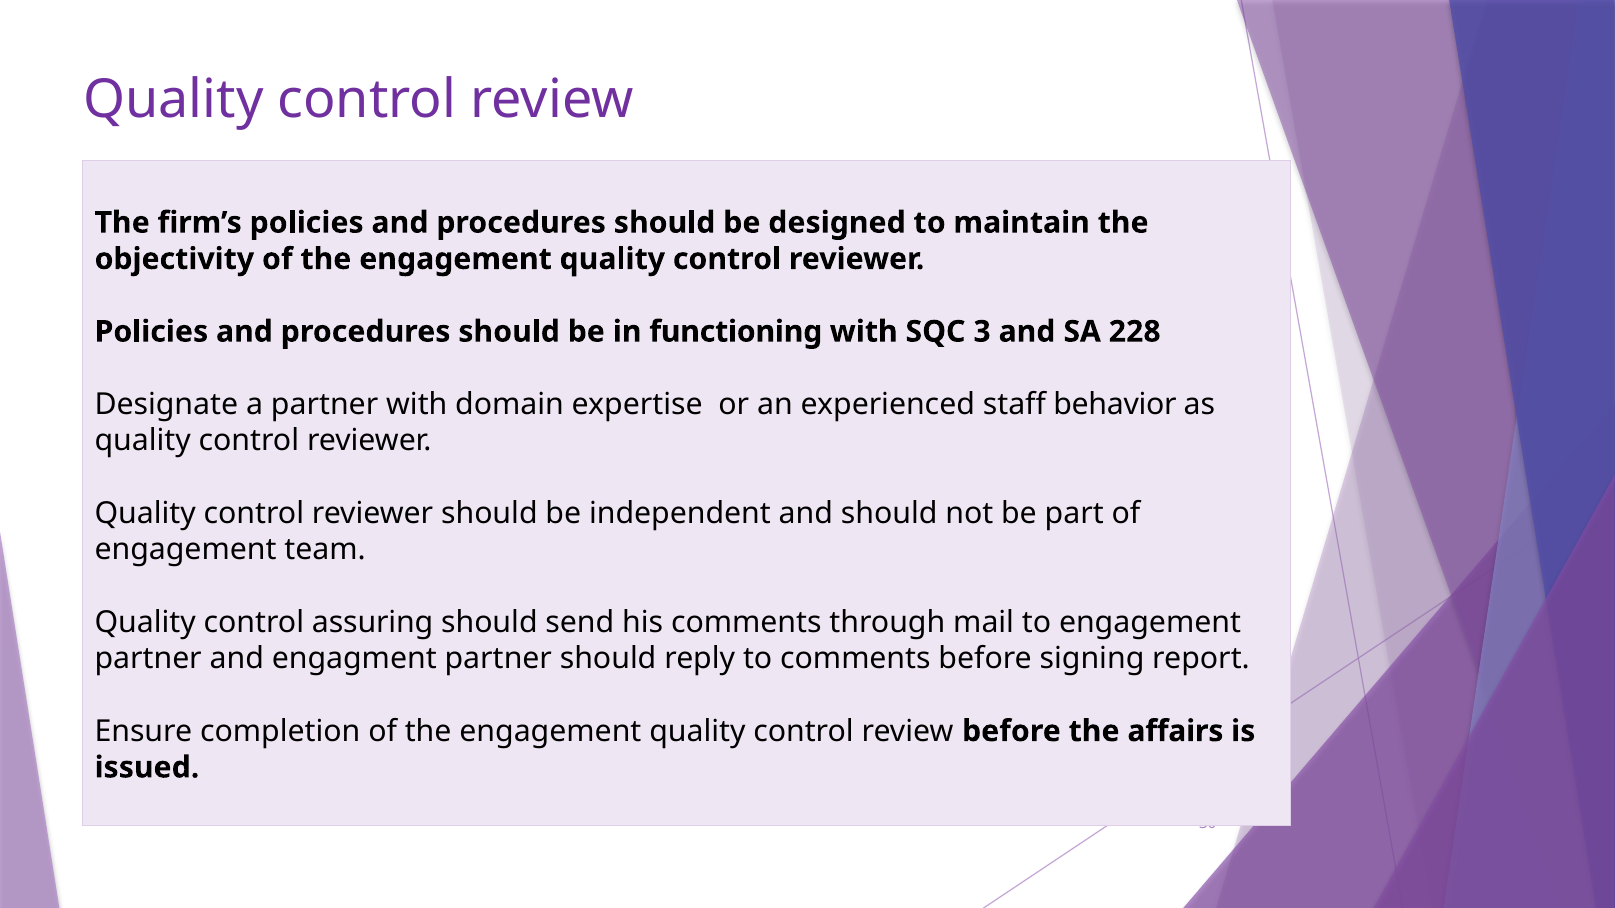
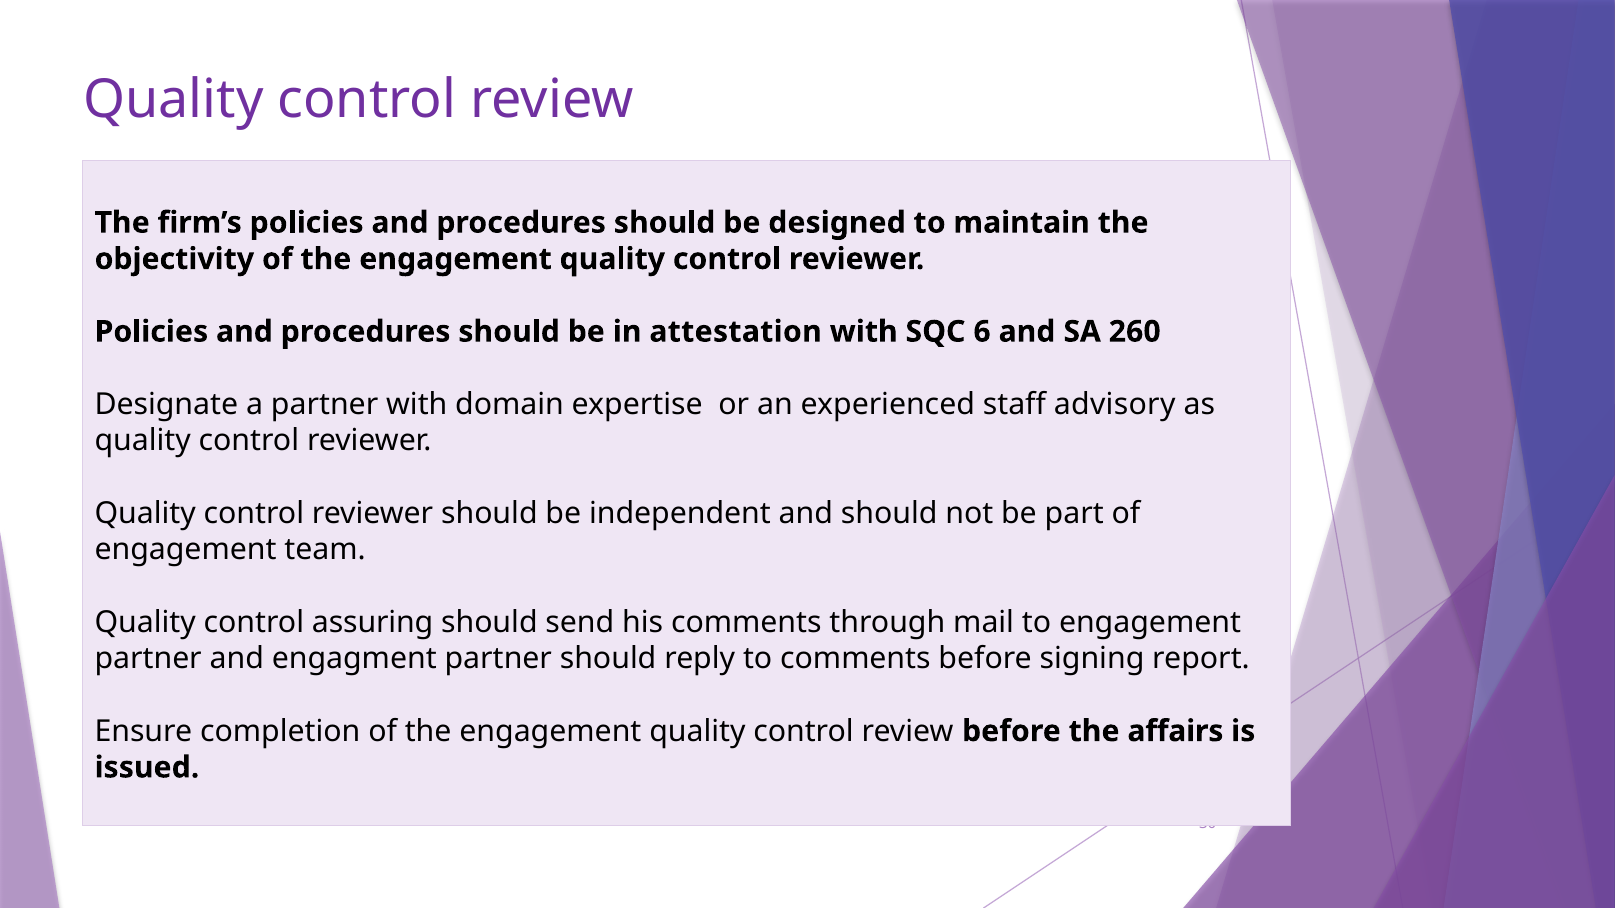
functioning: functioning -> attestation
3: 3 -> 6
228: 228 -> 260
behavior: behavior -> advisory
